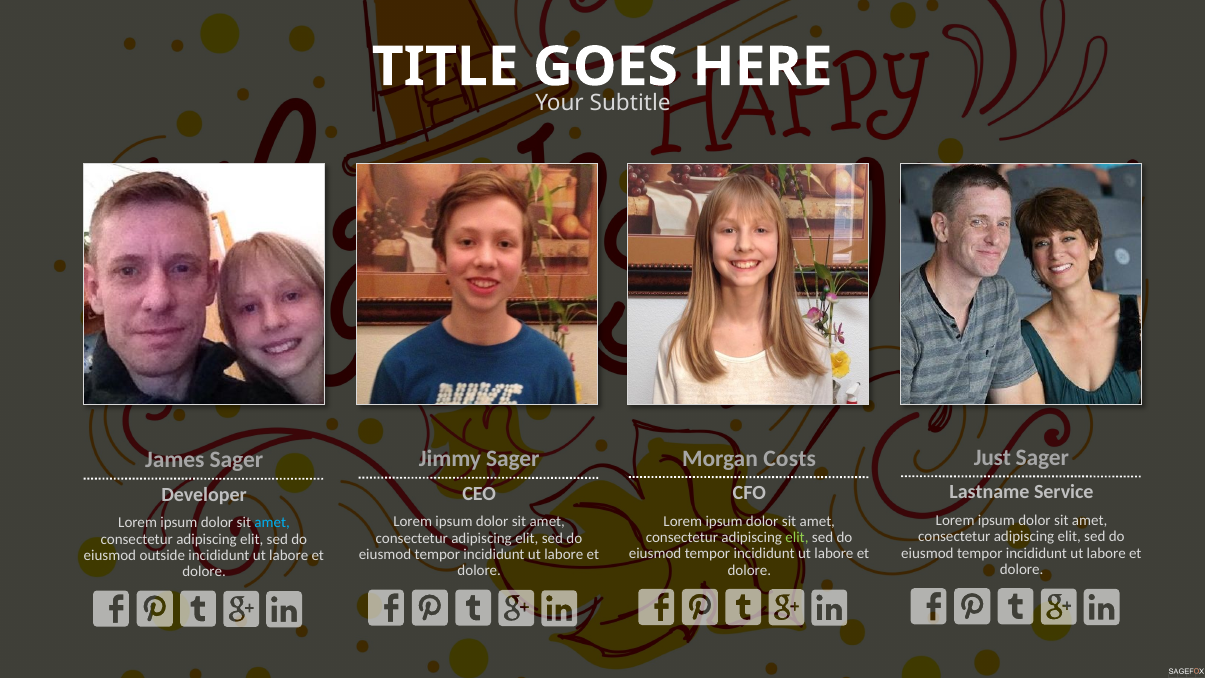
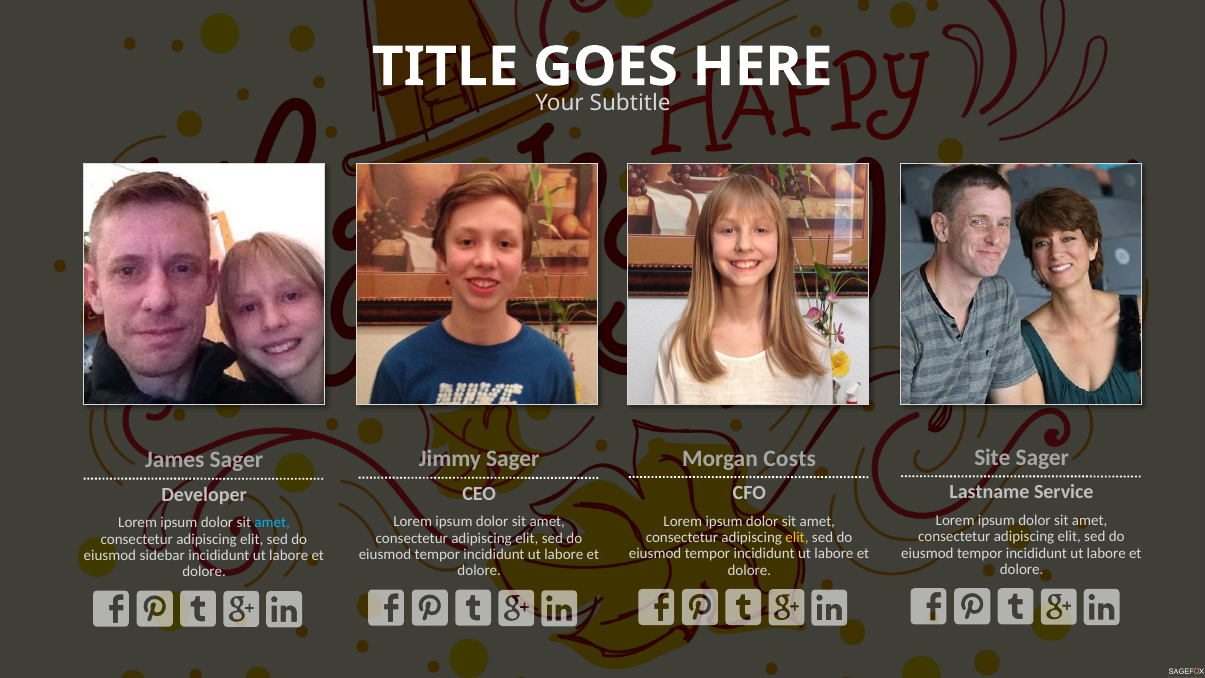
Just: Just -> Site
elit at (797, 537) colour: light green -> yellow
outside: outside -> sidebar
